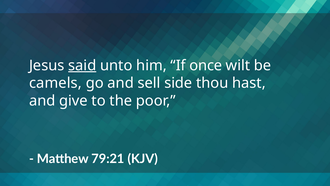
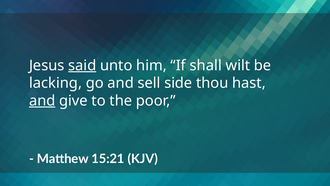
once: once -> shall
camels: camels -> lacking
and at (42, 101) underline: none -> present
79:21: 79:21 -> 15:21
